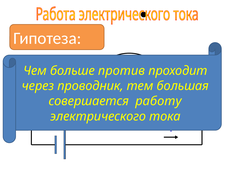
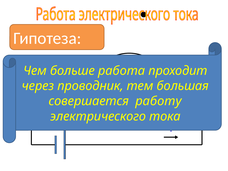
против: против -> работа
